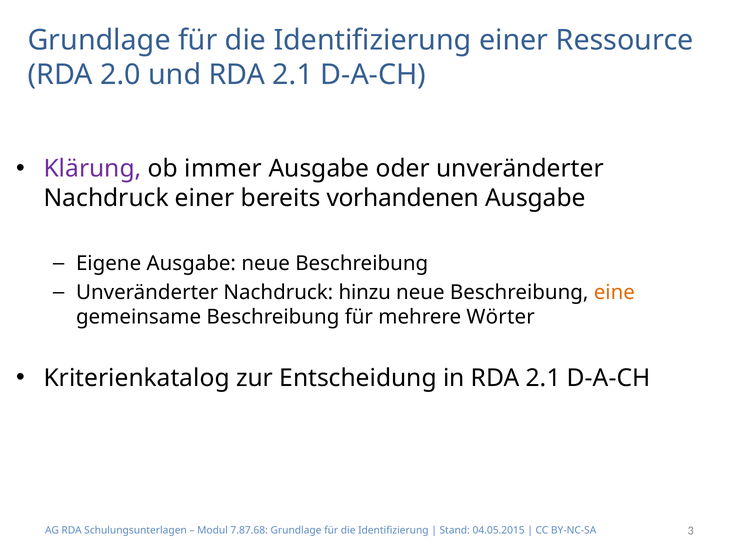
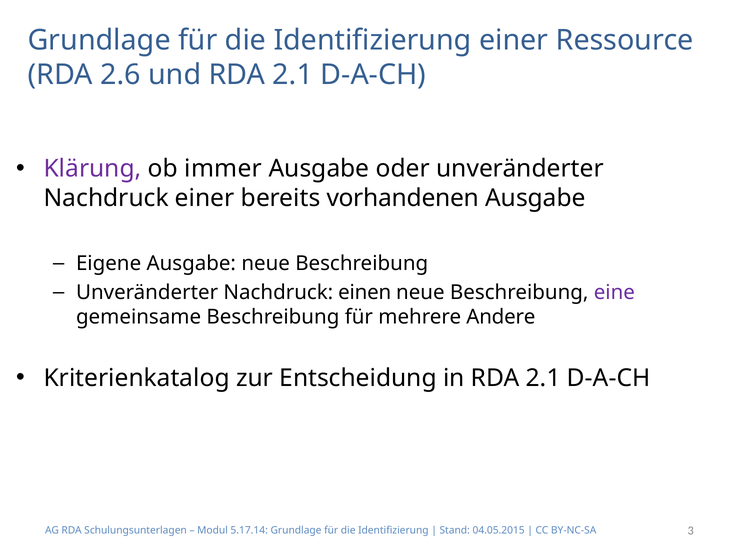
2.0: 2.0 -> 2.6
hinzu: hinzu -> einen
eine colour: orange -> purple
Wörter: Wörter -> Andere
7.87.68: 7.87.68 -> 5.17.14
